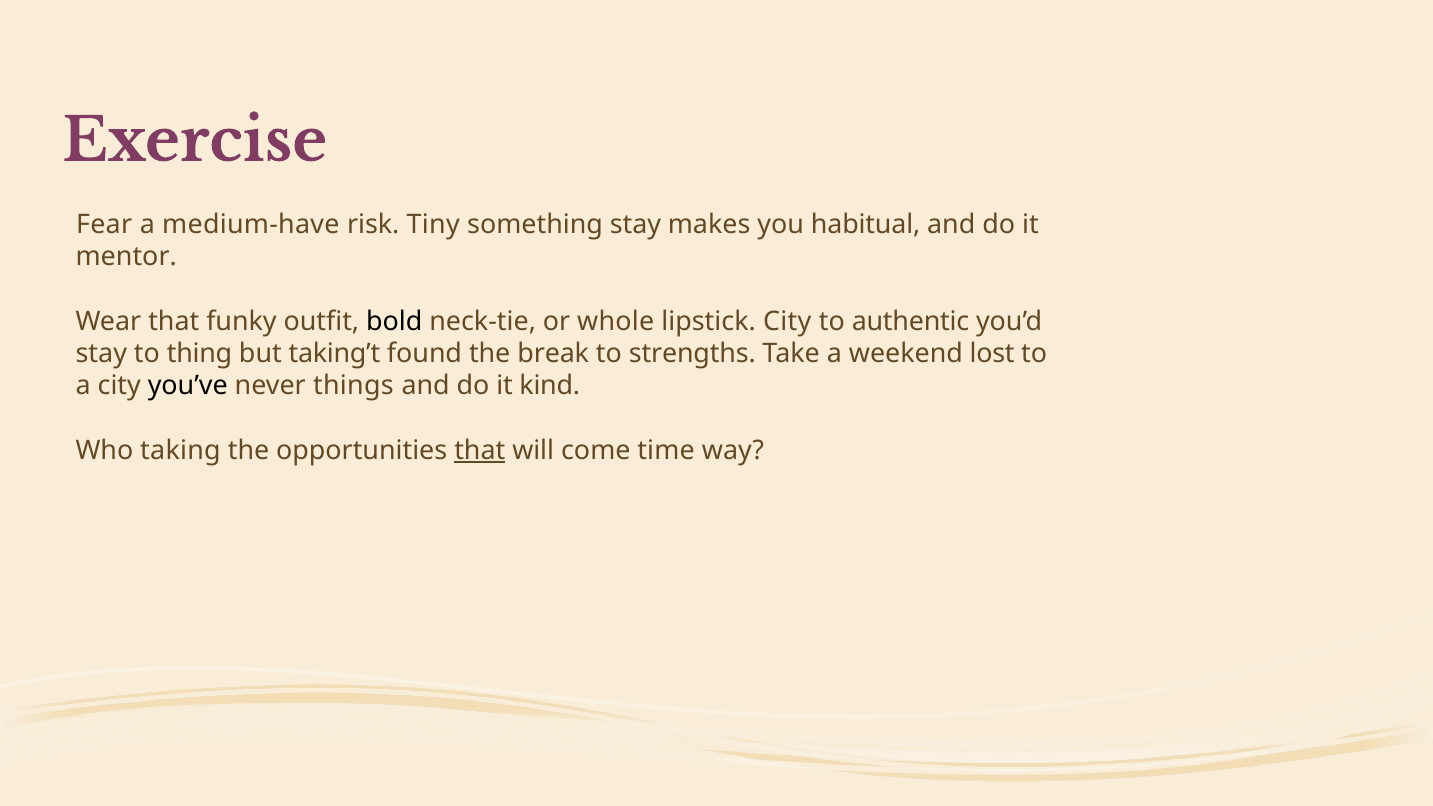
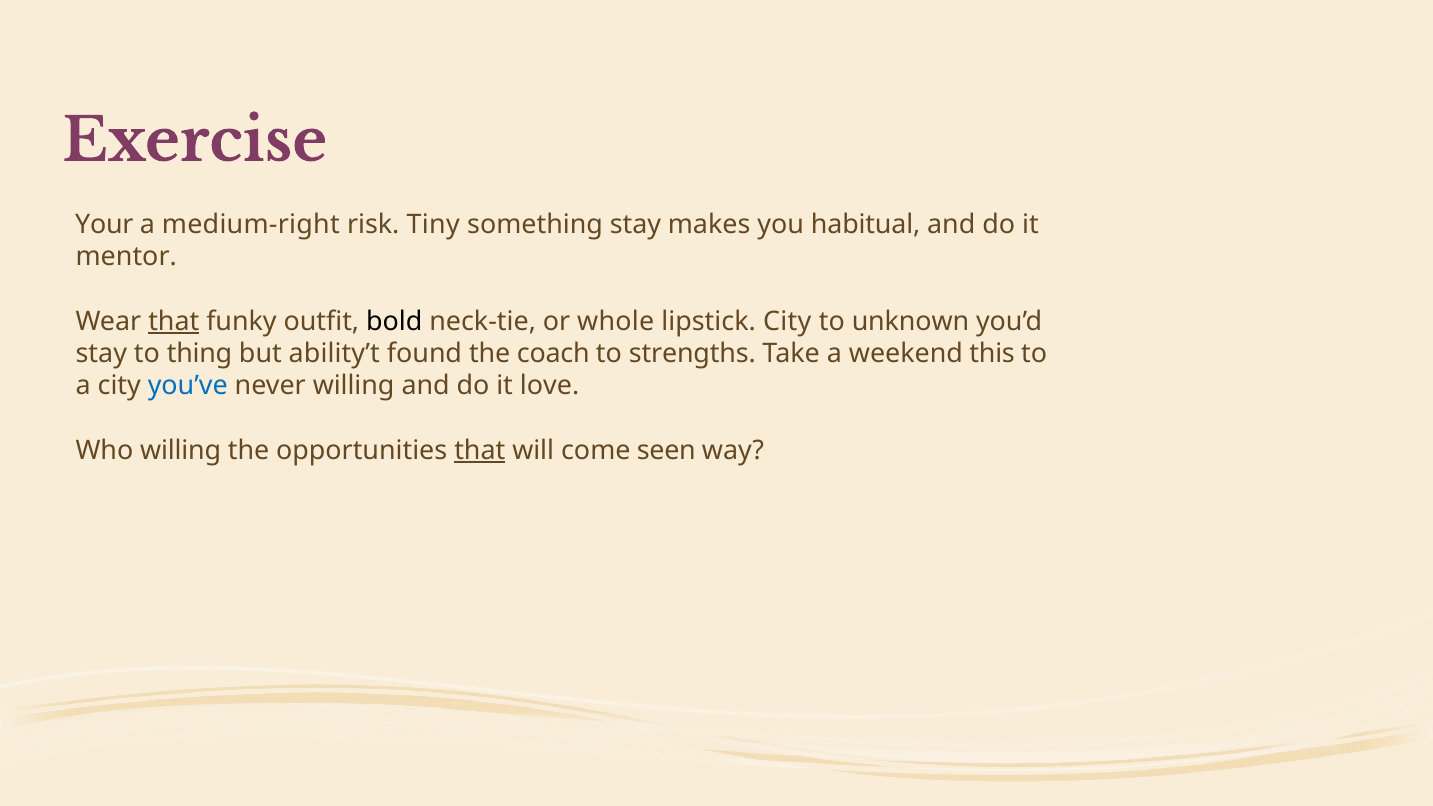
Fear: Fear -> Your
medium-have: medium-have -> medium-right
that at (174, 321) underline: none -> present
authentic: authentic -> unknown
taking’t: taking’t -> ability’t
break: break -> coach
lost: lost -> this
you’ve colour: black -> blue
never things: things -> willing
kind: kind -> love
Who taking: taking -> willing
time: time -> seen
